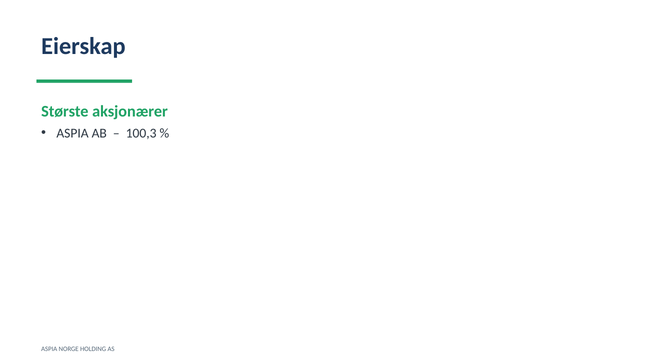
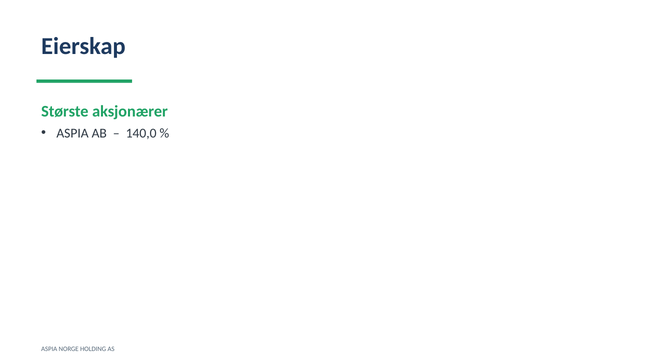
100,3: 100,3 -> 140,0
